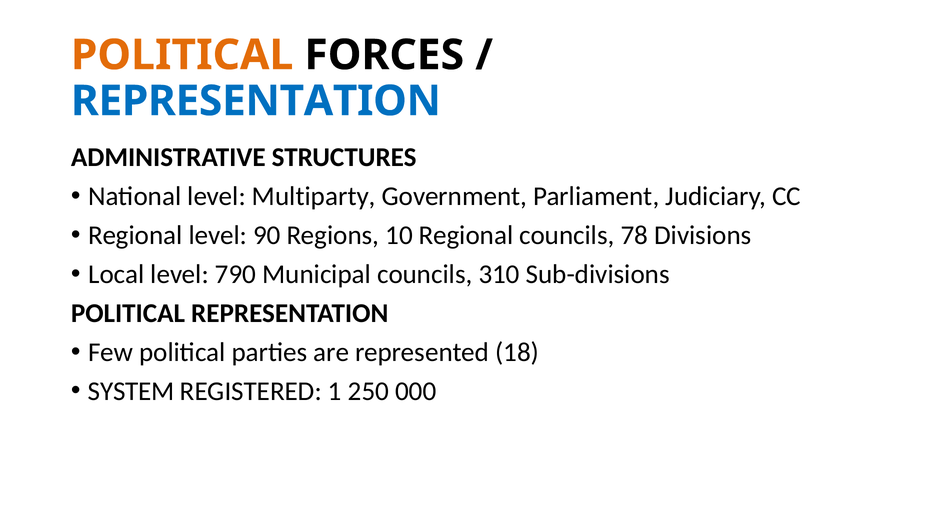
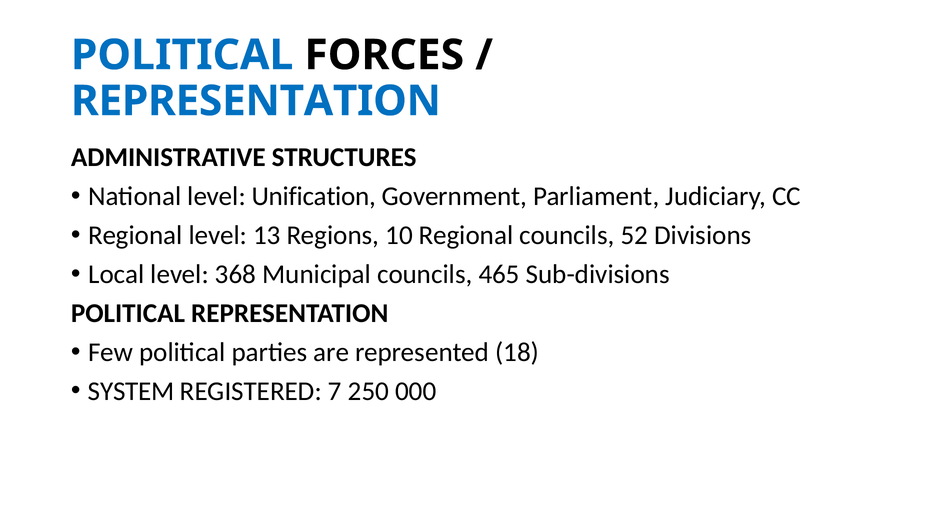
POLITICAL at (182, 55) colour: orange -> blue
Multiparty: Multiparty -> Unification
90: 90 -> 13
78: 78 -> 52
790: 790 -> 368
310: 310 -> 465
1: 1 -> 7
